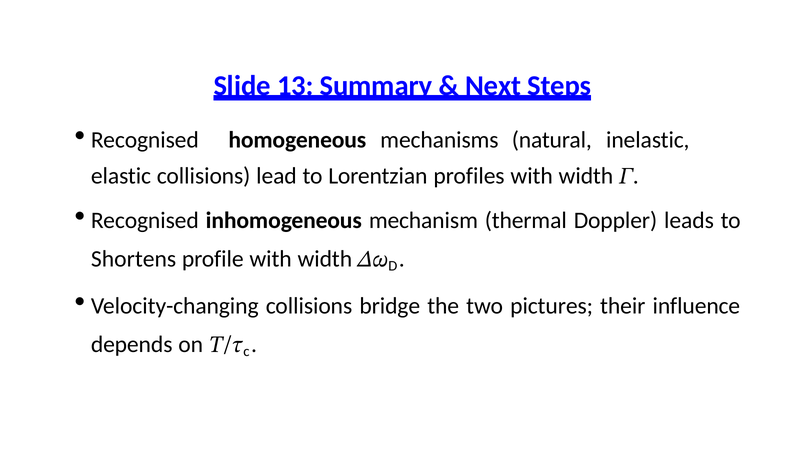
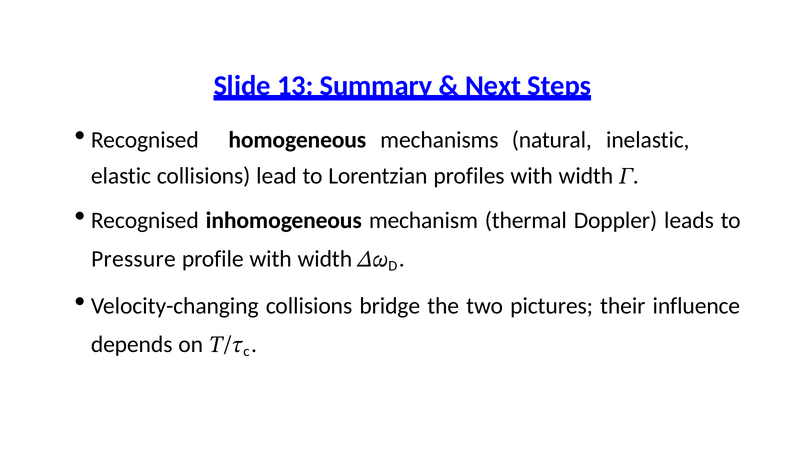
Shortens: Shortens -> Pressure
